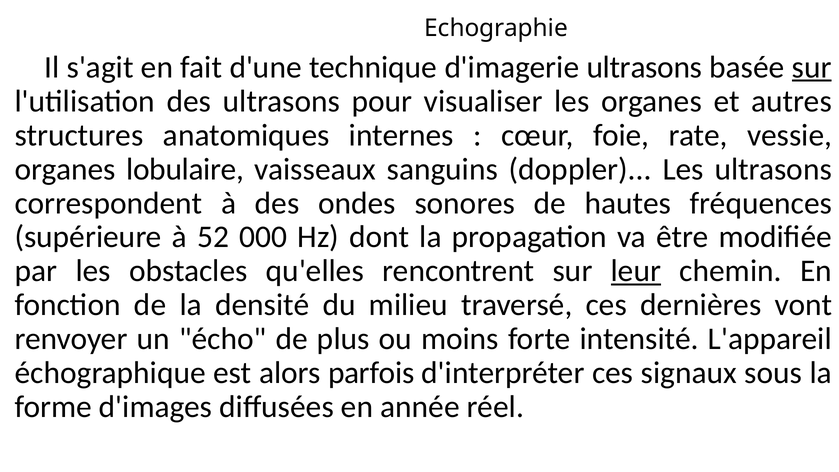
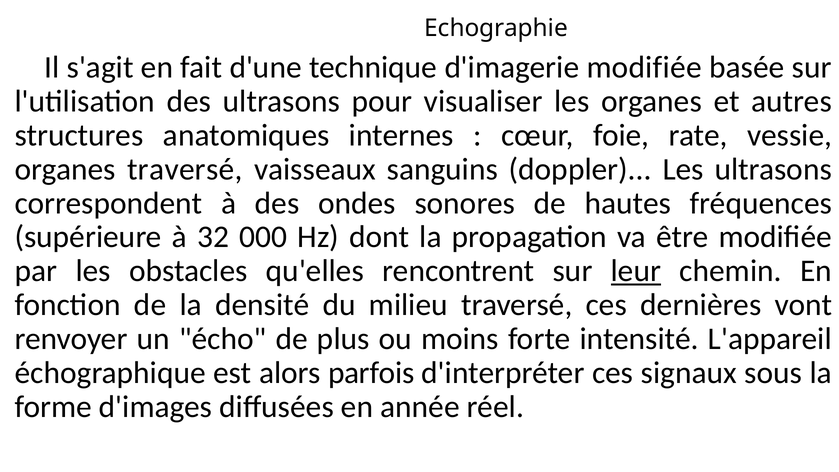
d'imagerie ultrasons: ultrasons -> modifiée
sur at (812, 67) underline: present -> none
organes lobulaire: lobulaire -> traversé
52: 52 -> 32
